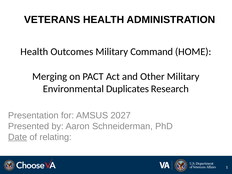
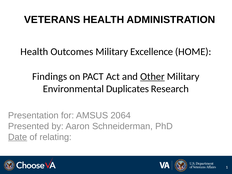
Command: Command -> Excellence
Merging: Merging -> Findings
Other underline: none -> present
2027: 2027 -> 2064
